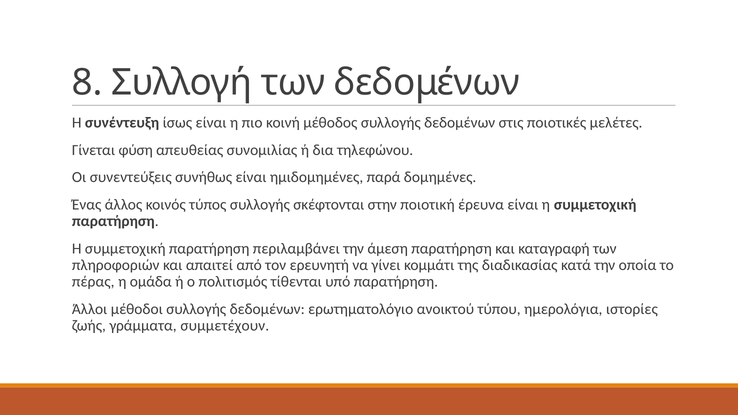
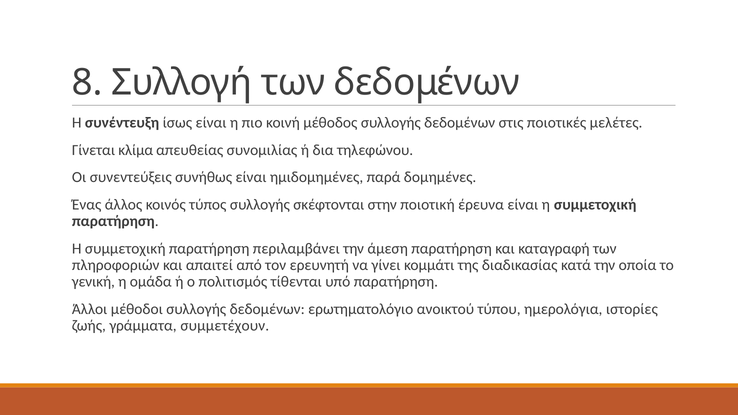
φύση: φύση -> κλίμα
πέρας: πέρας -> γενική
